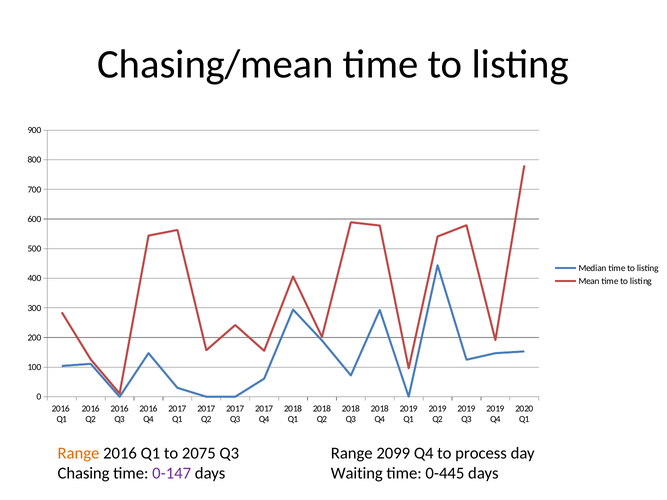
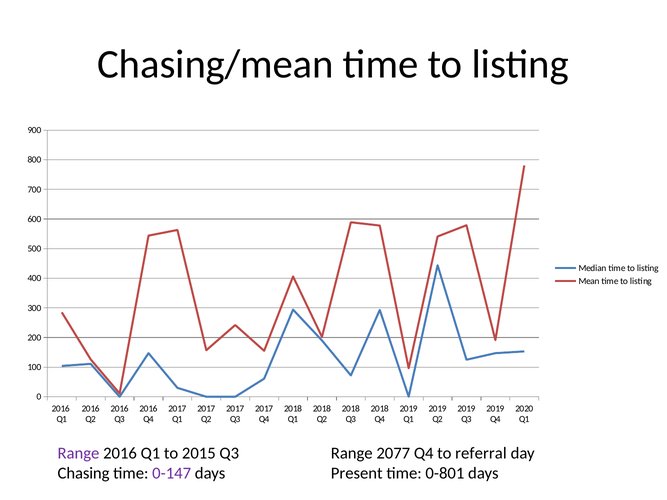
Range at (78, 454) colour: orange -> purple
2075: 2075 -> 2015
2099: 2099 -> 2077
process: process -> referral
Waiting: Waiting -> Present
0-445: 0-445 -> 0-801
